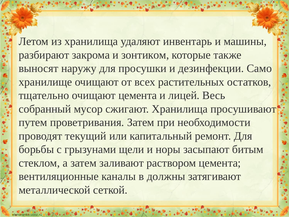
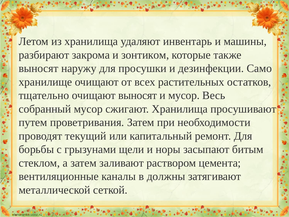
очищают цемента: цемента -> выносят
и лицей: лицей -> мусор
